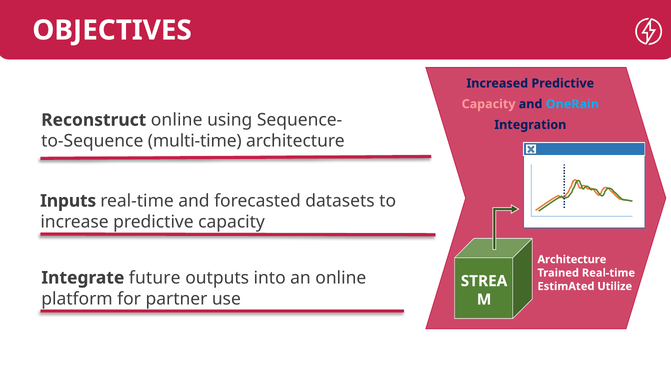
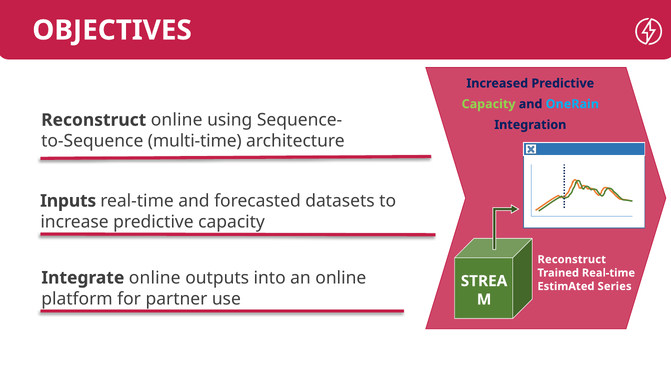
Capacity at (489, 104) colour: pink -> light green
Architecture at (572, 259): Architecture -> Reconstruct
Integrate future: future -> online
Utilize: Utilize -> Series
